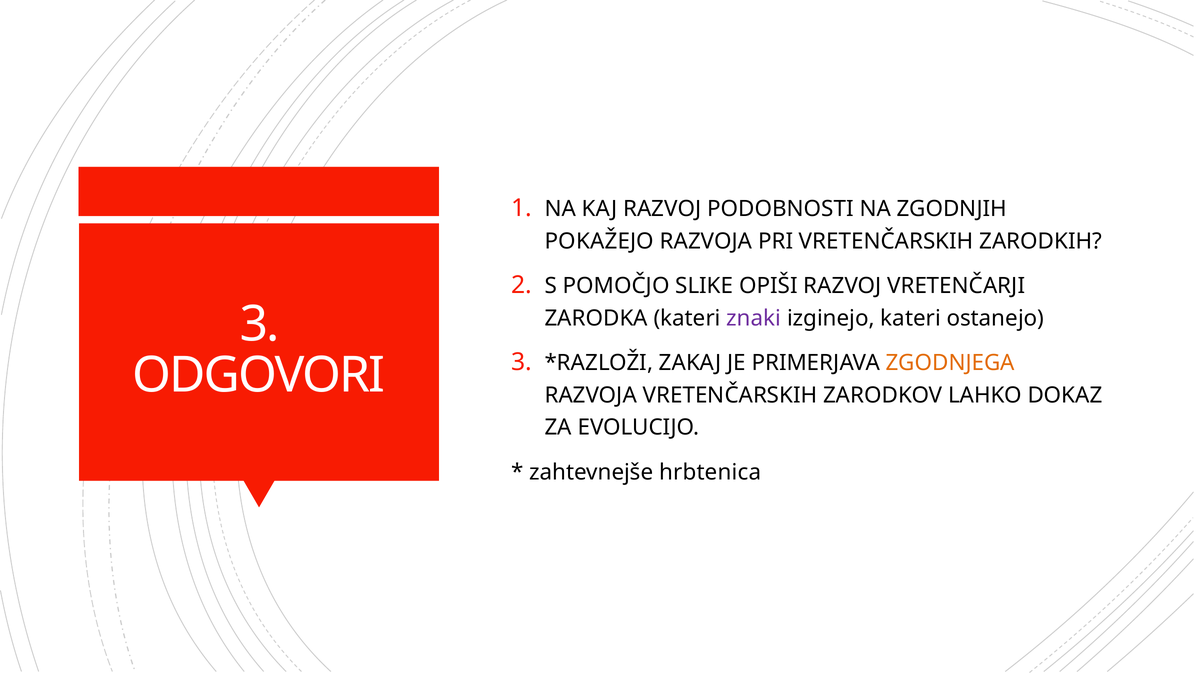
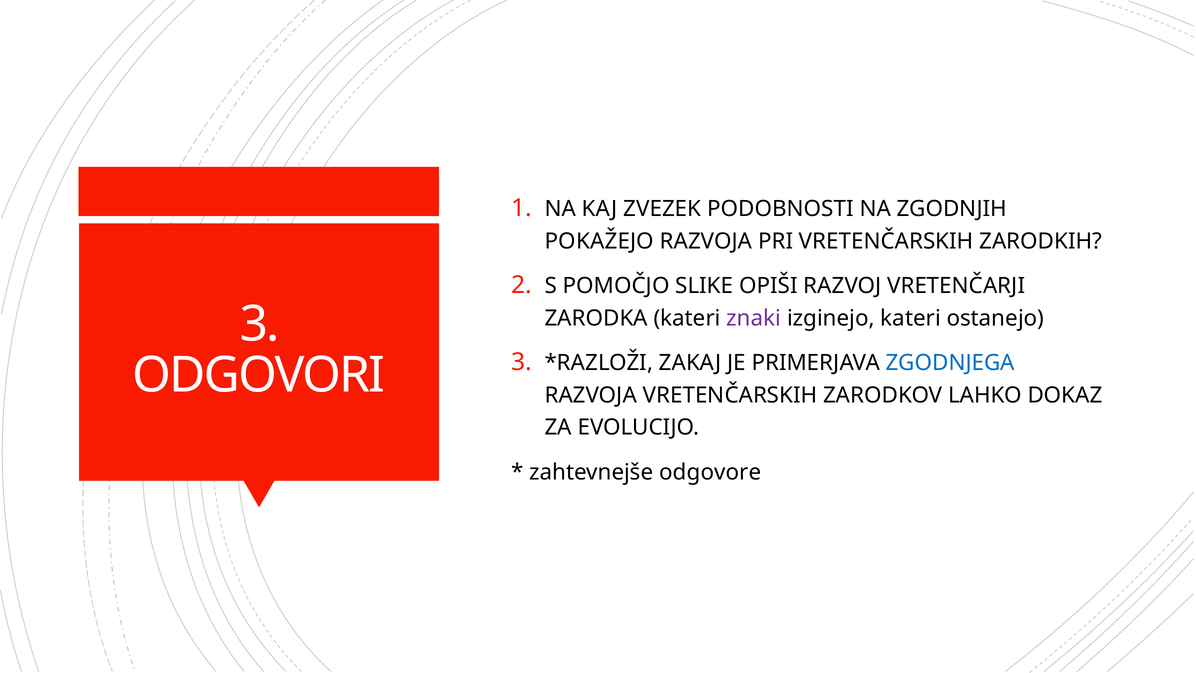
KAJ RAZVOJ: RAZVOJ -> ZVEZEK
ZGODNJEGA colour: orange -> blue
hrbtenica: hrbtenica -> odgovore
